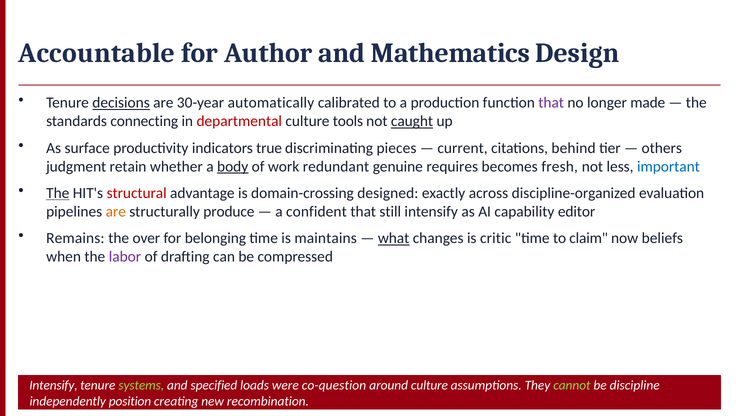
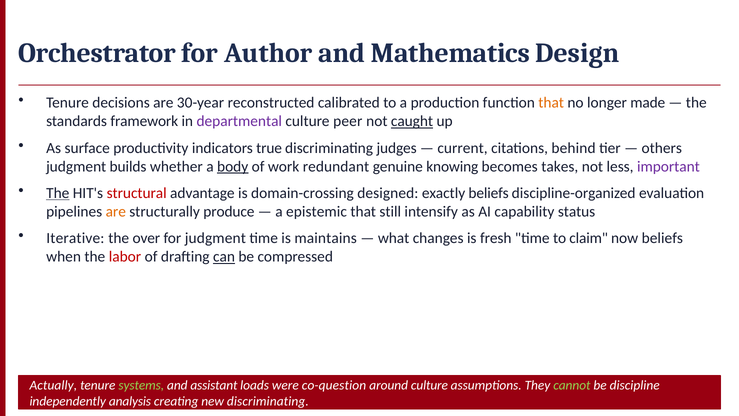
Accountable: Accountable -> Orchestrator
decisions underline: present -> none
automatically: automatically -> reconstructed
that at (551, 103) colour: purple -> orange
connecting: connecting -> framework
departmental colour: red -> purple
tools: tools -> peer
pieces: pieces -> judges
retain: retain -> builds
requires: requires -> knowing
fresh: fresh -> takes
important colour: blue -> purple
exactly across: across -> beliefs
confident: confident -> epistemic
editor: editor -> status
Remains: Remains -> Iterative
for belonging: belonging -> judgment
what underline: present -> none
critic: critic -> fresh
labor colour: purple -> red
can underline: none -> present
Intensify at (53, 385): Intensify -> Actually
specified: specified -> assistant
position: position -> analysis
new recombination: recombination -> discriminating
